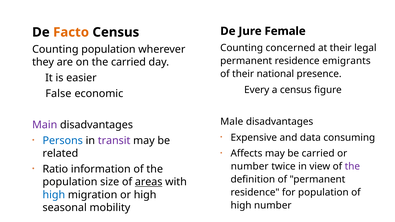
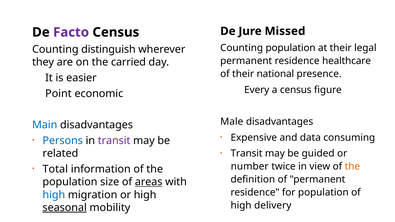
Female: Female -> Missed
Facto colour: orange -> purple
Counting concerned: concerned -> population
Counting population: population -> distinguish
emigrants: emigrants -> healthcare
False: False -> Point
Main colour: purple -> blue
Affects at (246, 154): Affects -> Transit
be carried: carried -> guided
the at (352, 167) colour: purple -> orange
Ratio: Ratio -> Total
high number: number -> delivery
seasonal underline: none -> present
